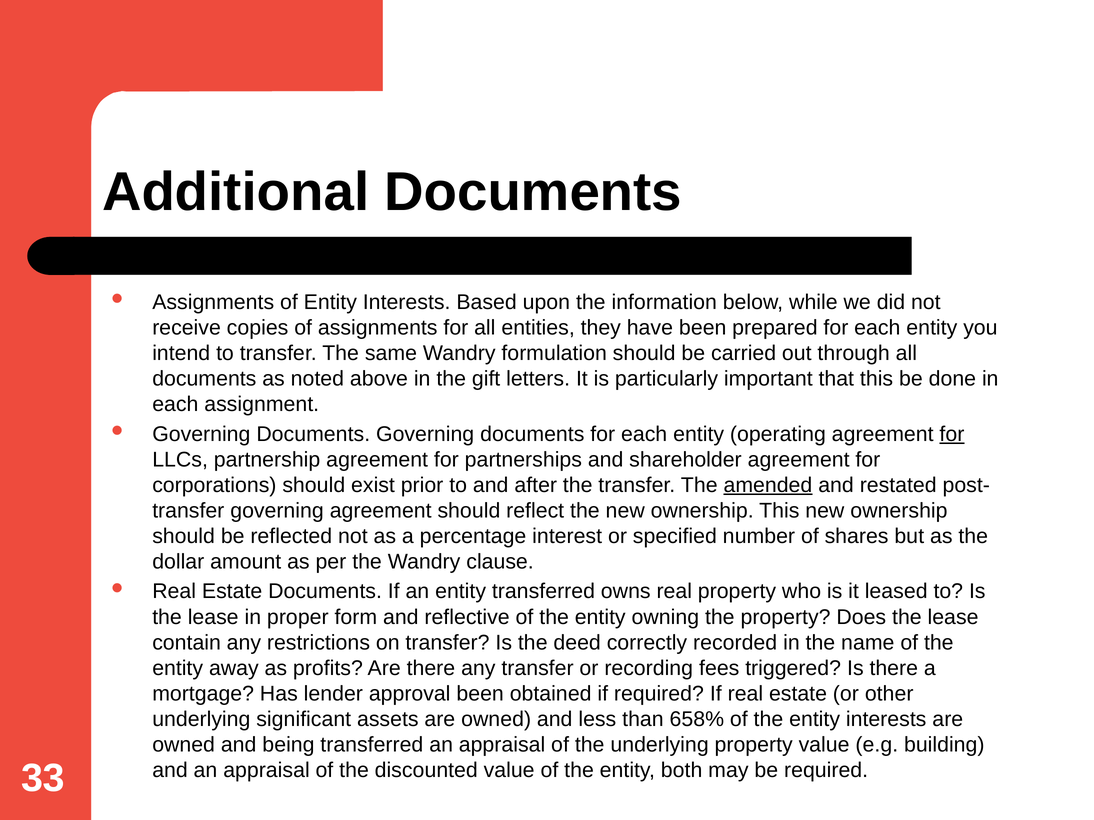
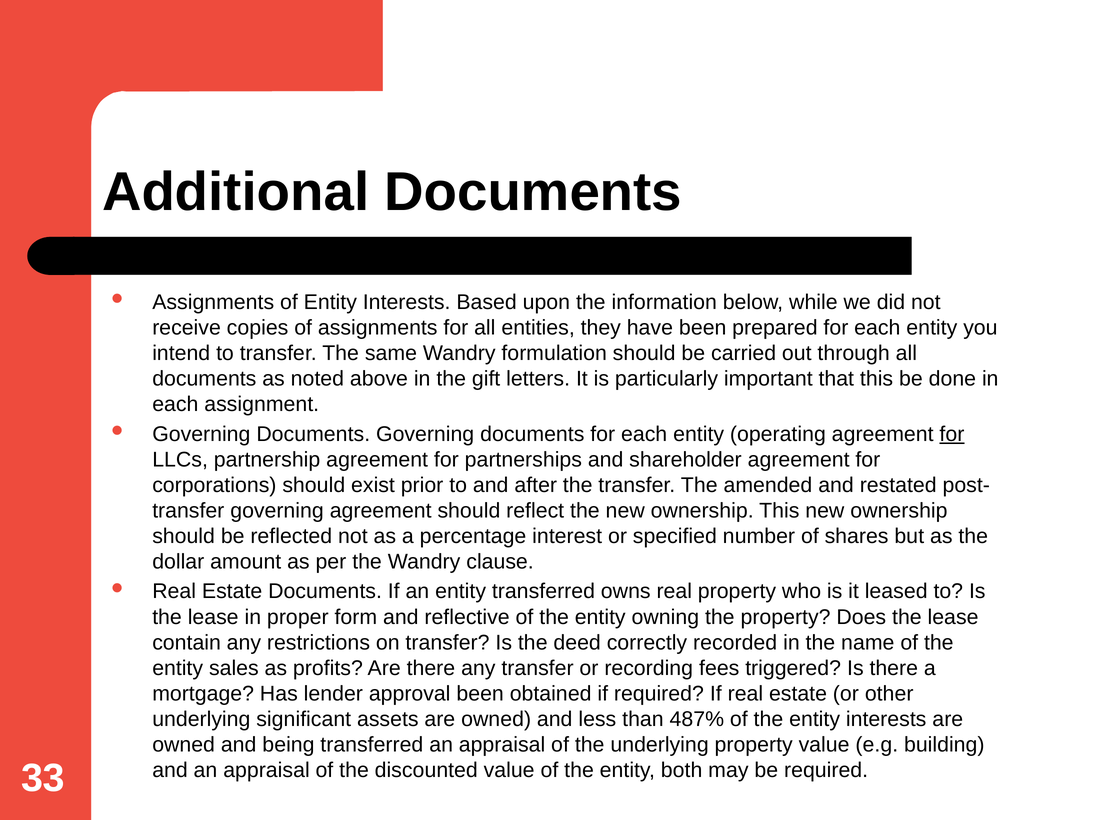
amended underline: present -> none
away: away -> sales
658%: 658% -> 487%
